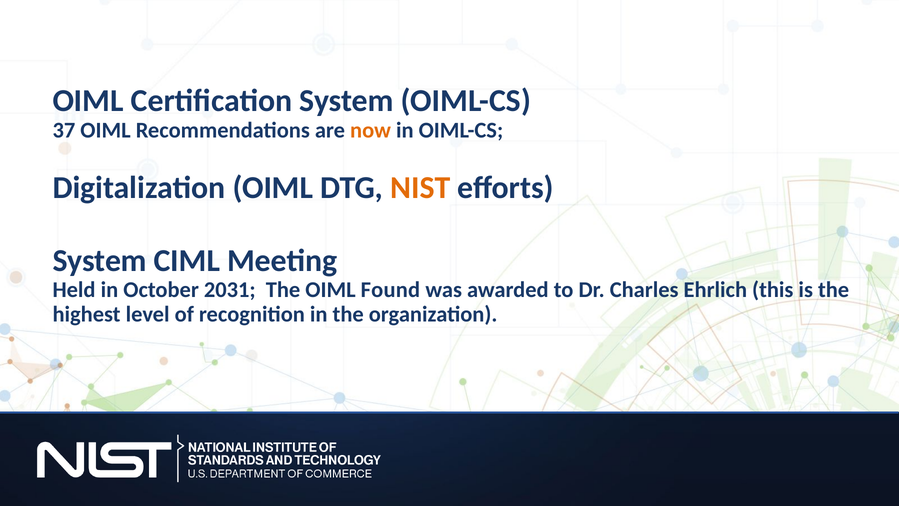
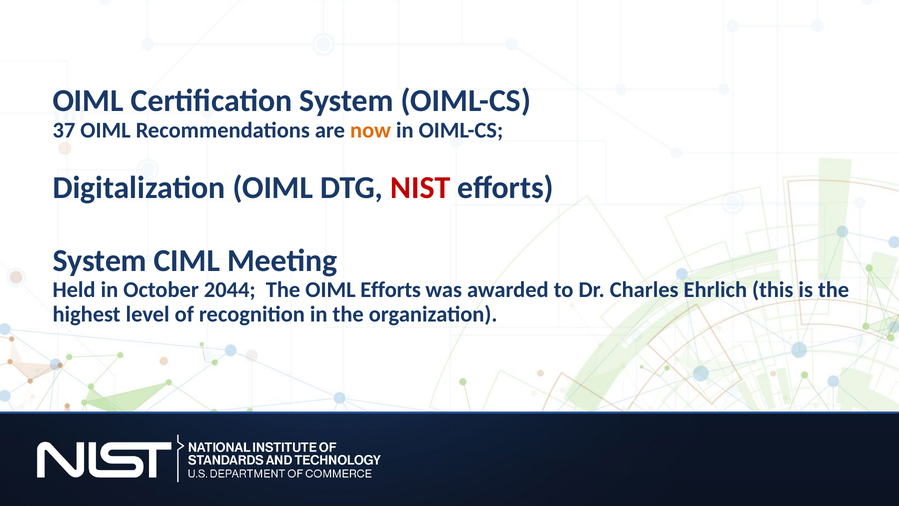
NIST colour: orange -> red
2031: 2031 -> 2044
OIML Found: Found -> Efforts
